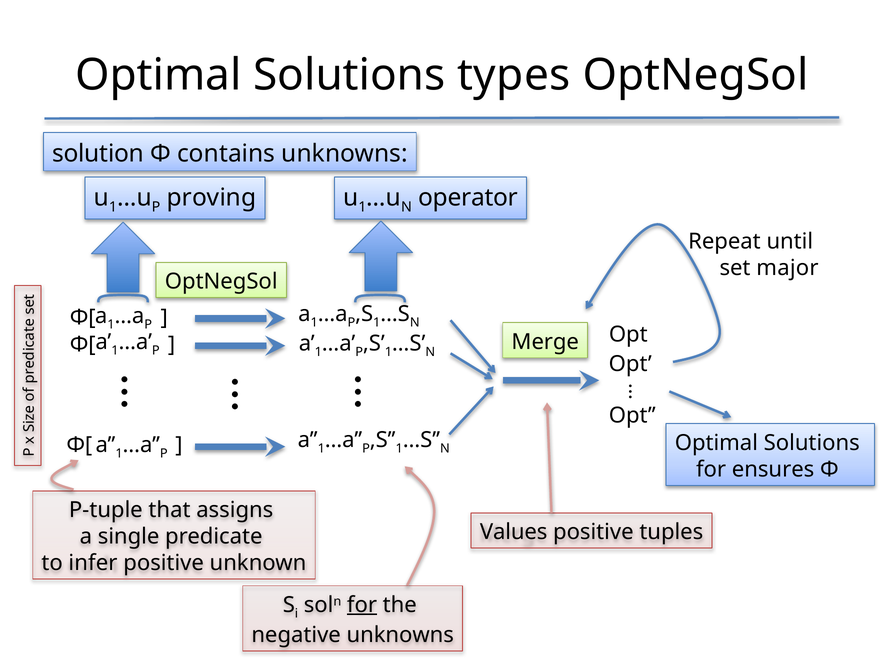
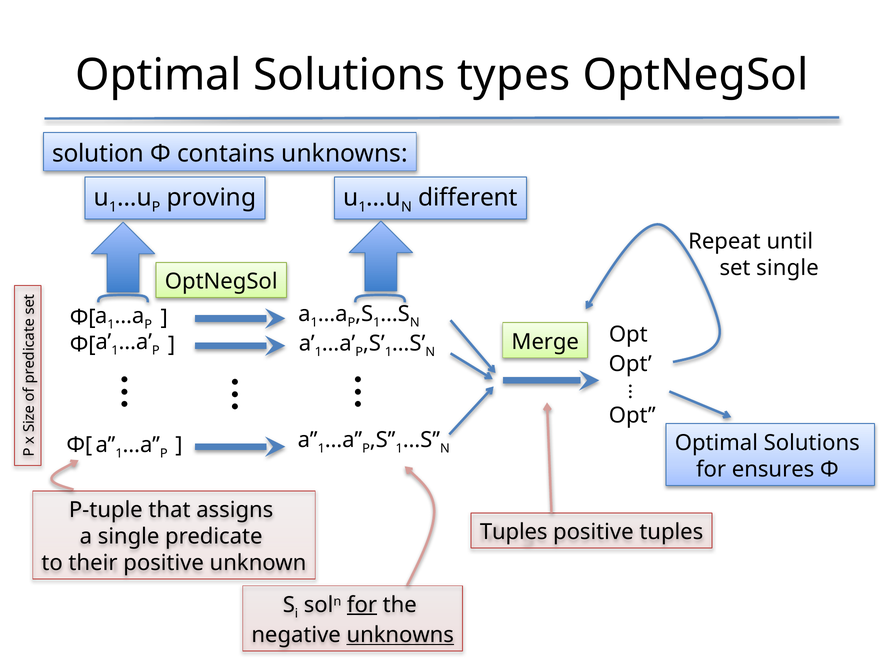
operator: operator -> different
major at (787, 268): major -> single
Values at (514, 532): Values -> Tuples
infer: infer -> their
unknowns at (400, 635) underline: none -> present
